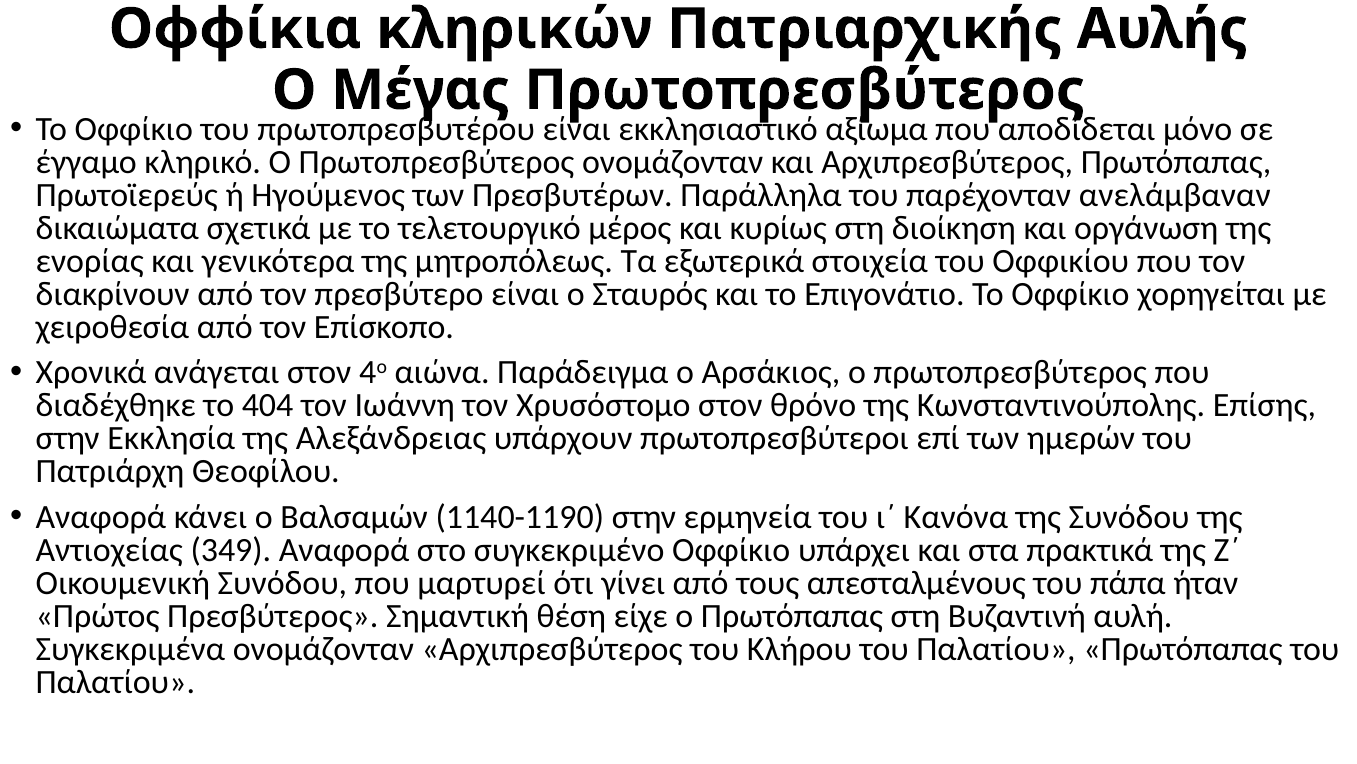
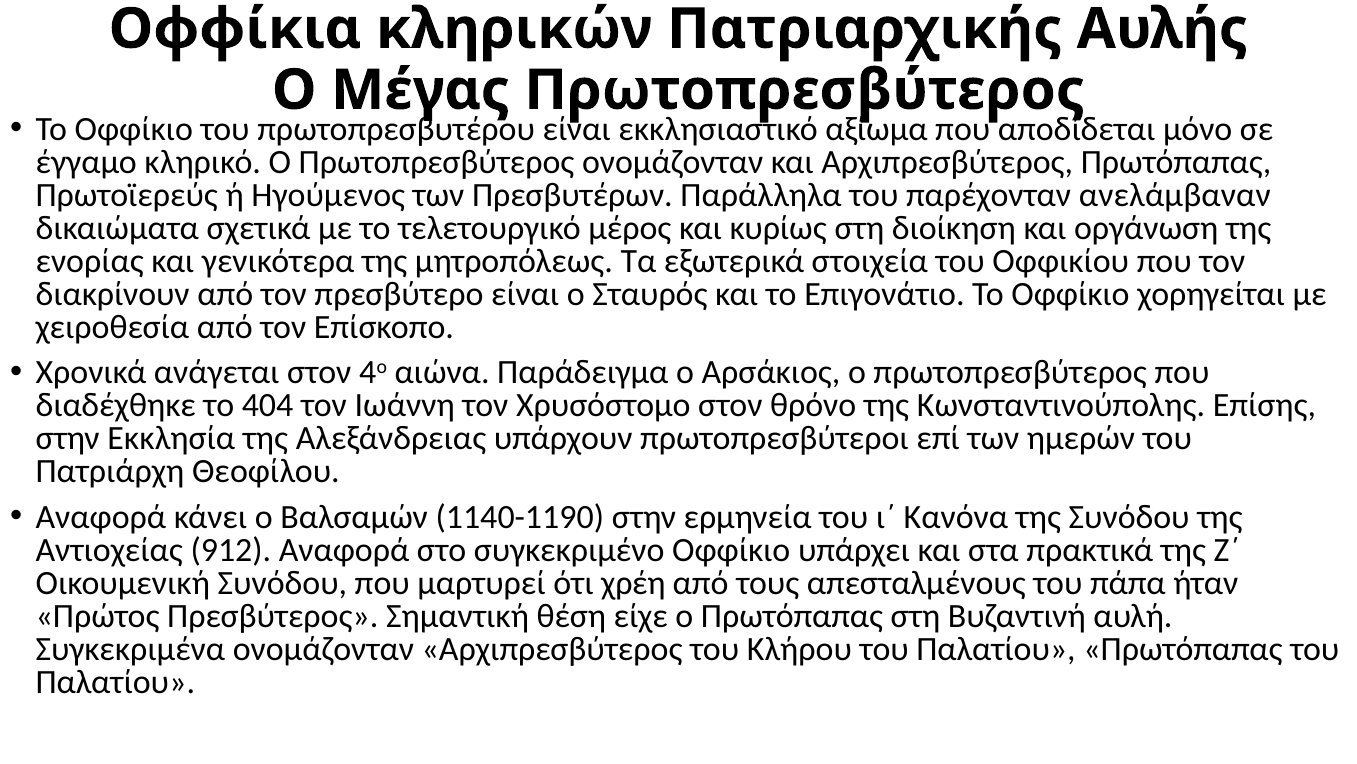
349: 349 -> 912
γίνει: γίνει -> χρέη
